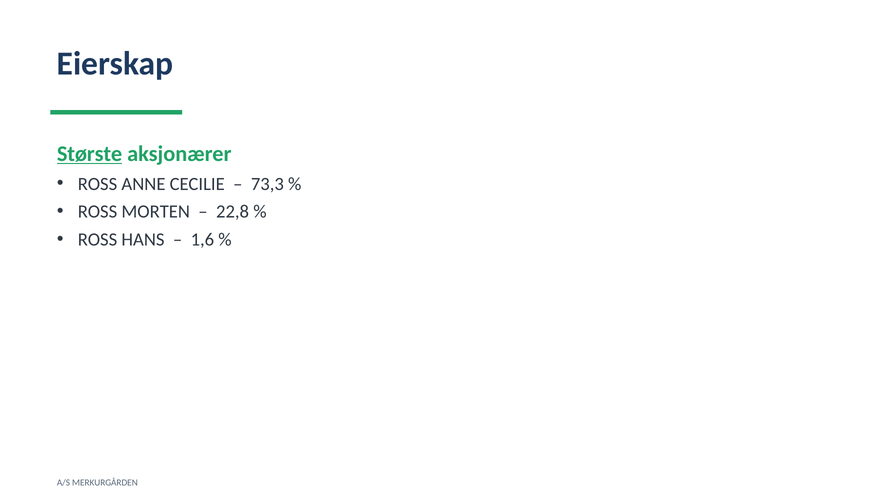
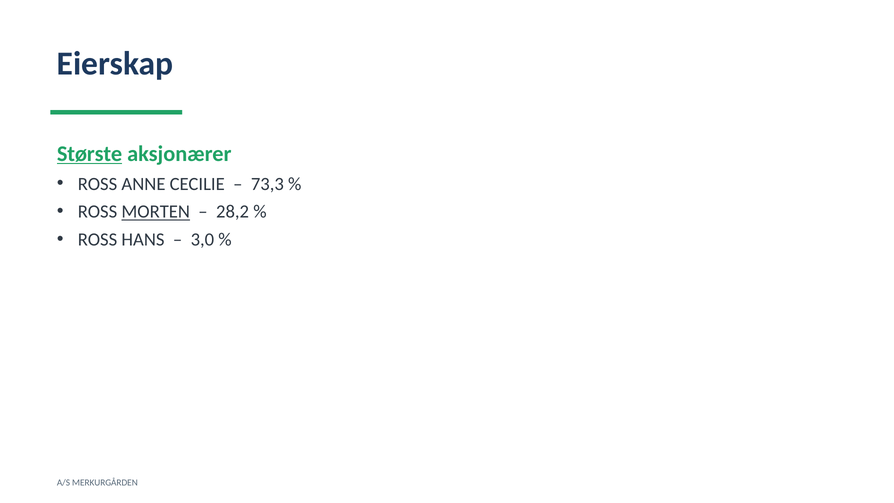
MORTEN underline: none -> present
22,8: 22,8 -> 28,2
1,6: 1,6 -> 3,0
